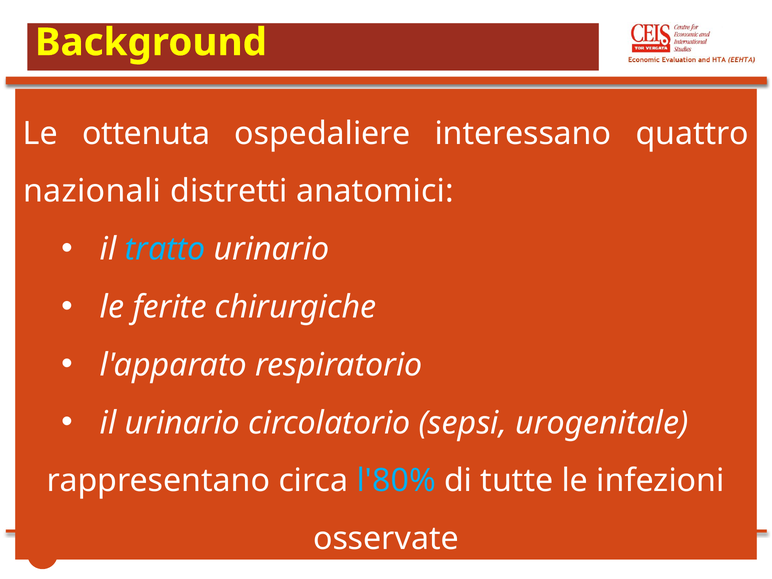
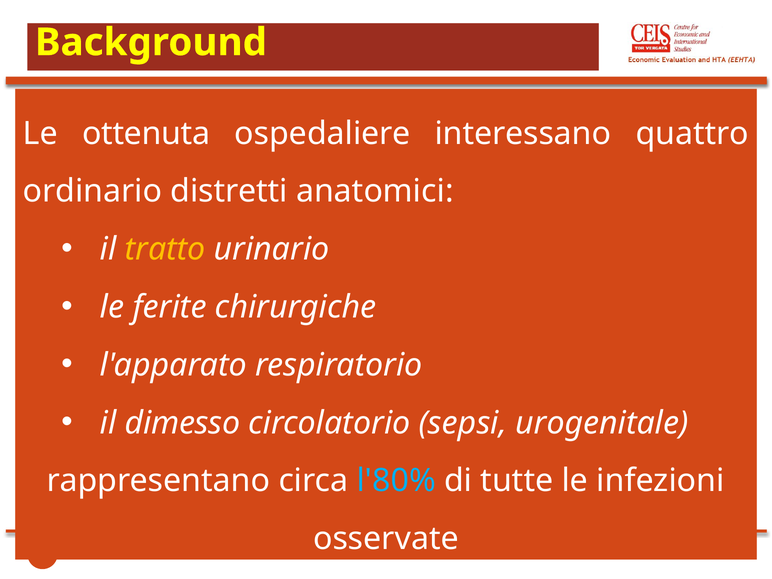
nazionali: nazionali -> ordinario
tratto colour: light blue -> yellow
il urinario: urinario -> dimesso
